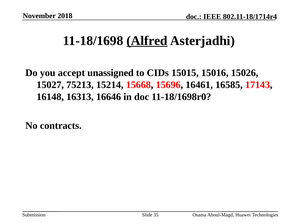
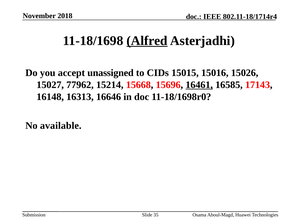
75213: 75213 -> 77962
16461 underline: none -> present
contracts: contracts -> available
